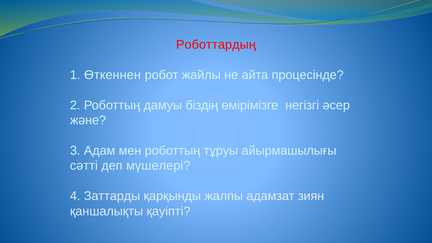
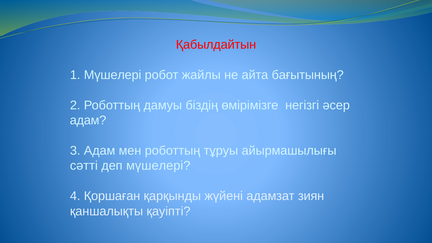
Роботтардың: Роботтардың -> Қабылдайтын
1 Өткеннен: Өткеннен -> Мүшелері
процесінде: процесінде -> бағытының
және at (88, 120): және -> адам
Заттарды: Заттарды -> Қоршаған
жалпы: жалпы -> жүйені
